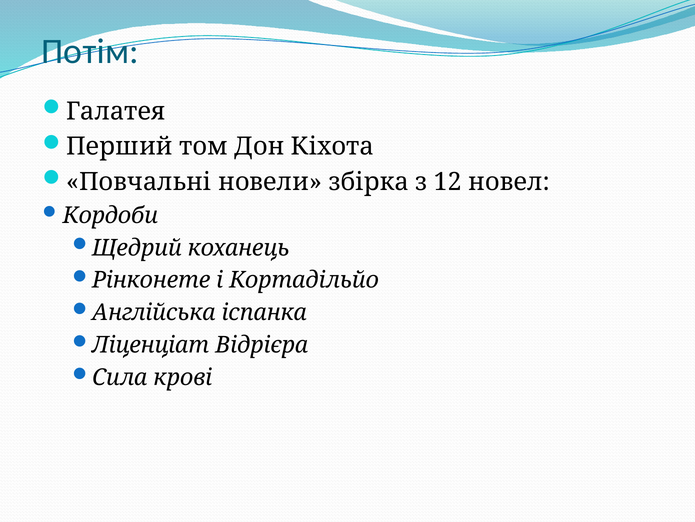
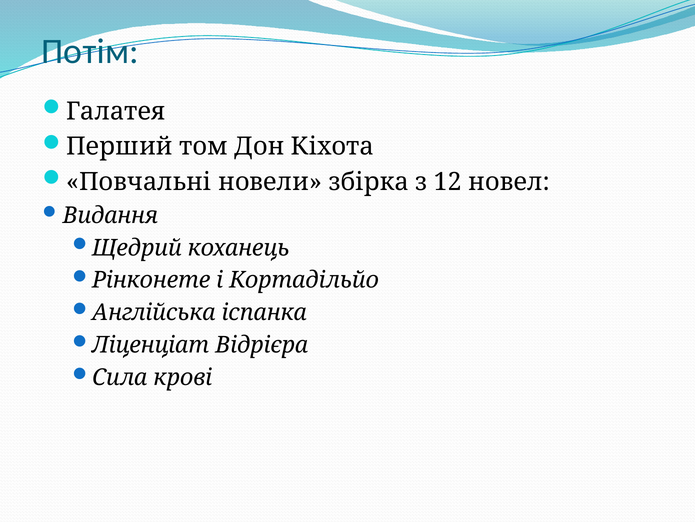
Кордоби: Кордоби -> Видання
